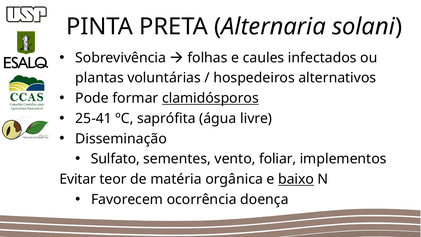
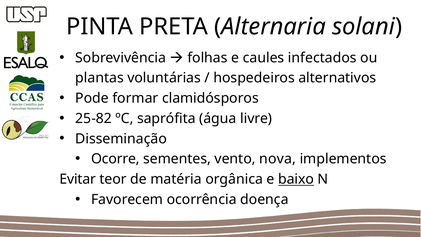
clamidósporos underline: present -> none
25-41: 25-41 -> 25-82
Sulfato: Sulfato -> Ocorre
foliar: foliar -> nova
